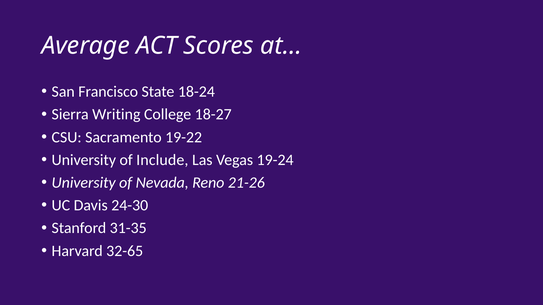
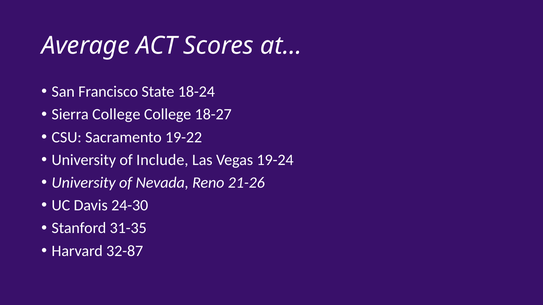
Sierra Writing: Writing -> College
32-65: 32-65 -> 32-87
